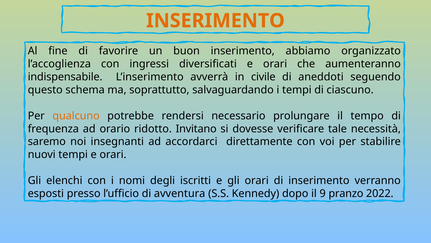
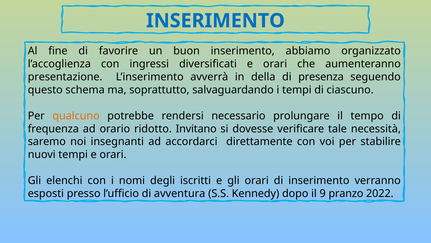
INSERIMENTO at (215, 21) colour: orange -> blue
indispensabile: indispensabile -> presentazione
civile: civile -> della
aneddoti: aneddoti -> presenza
